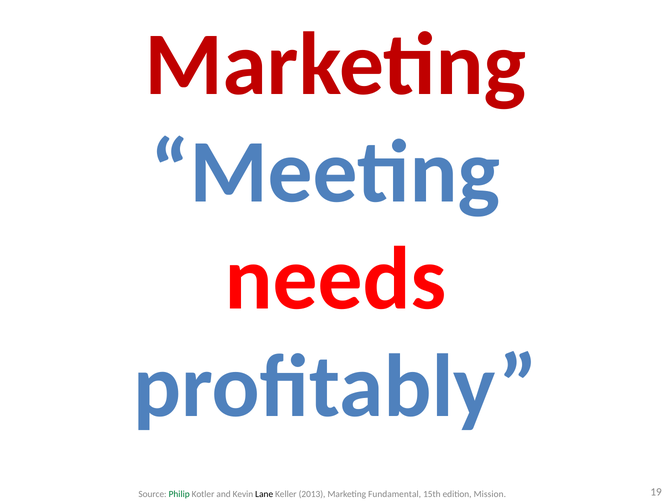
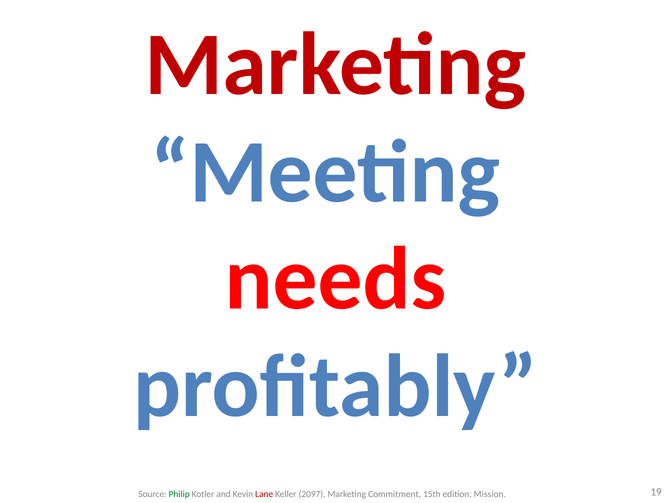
Lane colour: black -> red
2013: 2013 -> 2097
Fundamental: Fundamental -> Commitment
